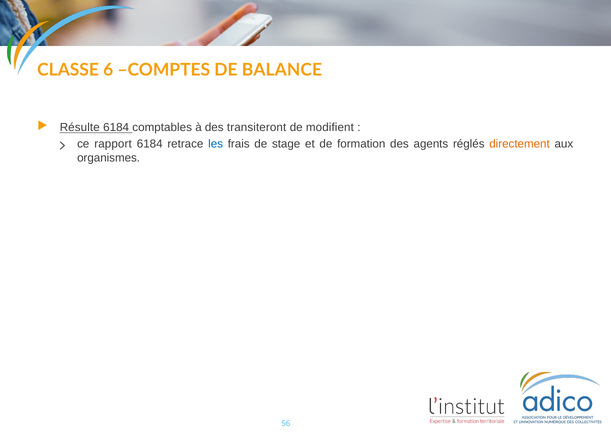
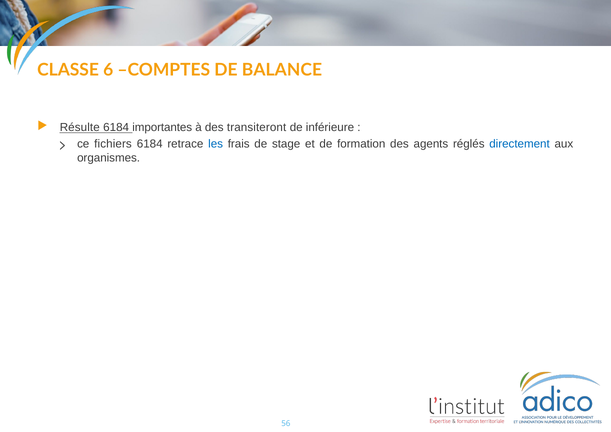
comptables: comptables -> importantes
modifient: modifient -> inférieure
rapport: rapport -> fichiers
directement colour: orange -> blue
